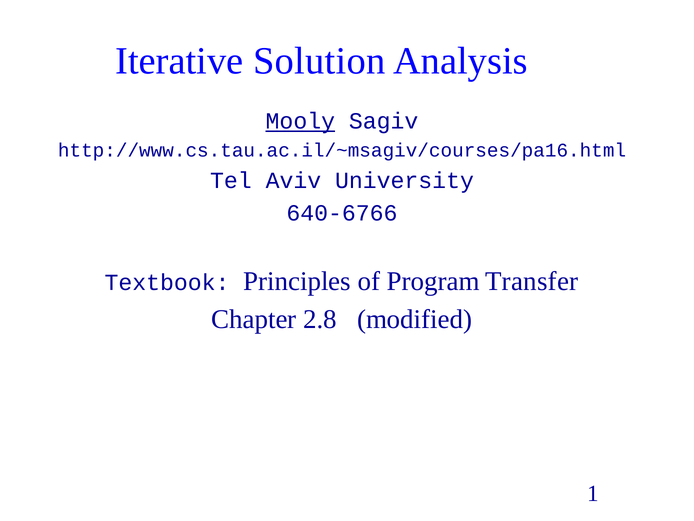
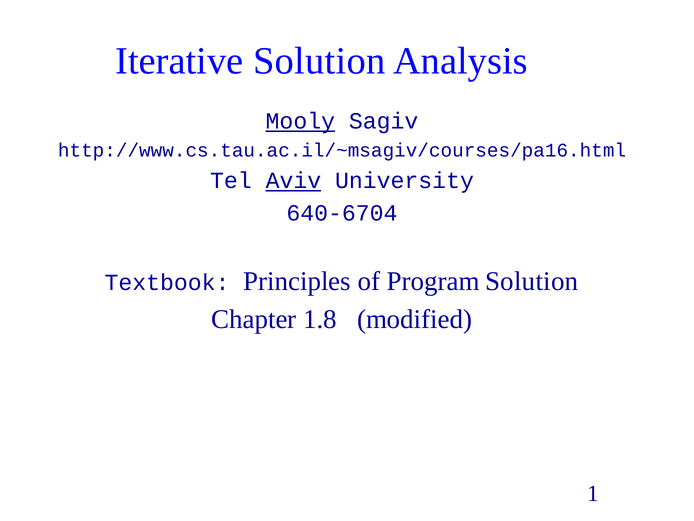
Aviv underline: none -> present
640-6766: 640-6766 -> 640-6704
Program Transfer: Transfer -> Solution
2.8: 2.8 -> 1.8
